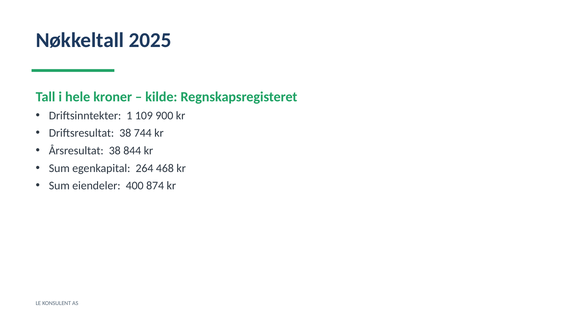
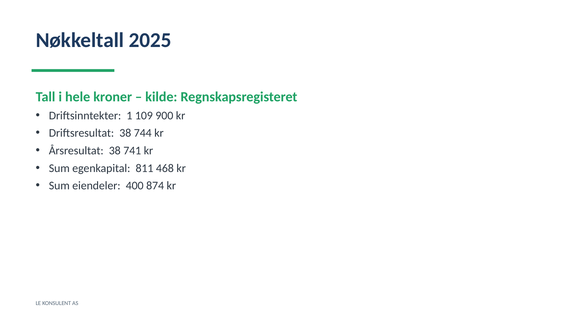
844: 844 -> 741
264: 264 -> 811
